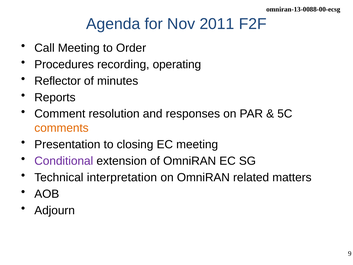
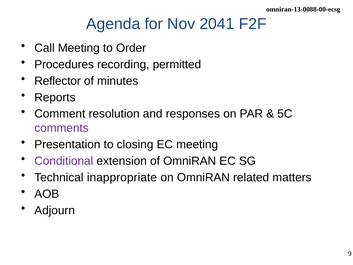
2011: 2011 -> 2041
operating: operating -> permitted
comments colour: orange -> purple
interpretation: interpretation -> inappropriate
